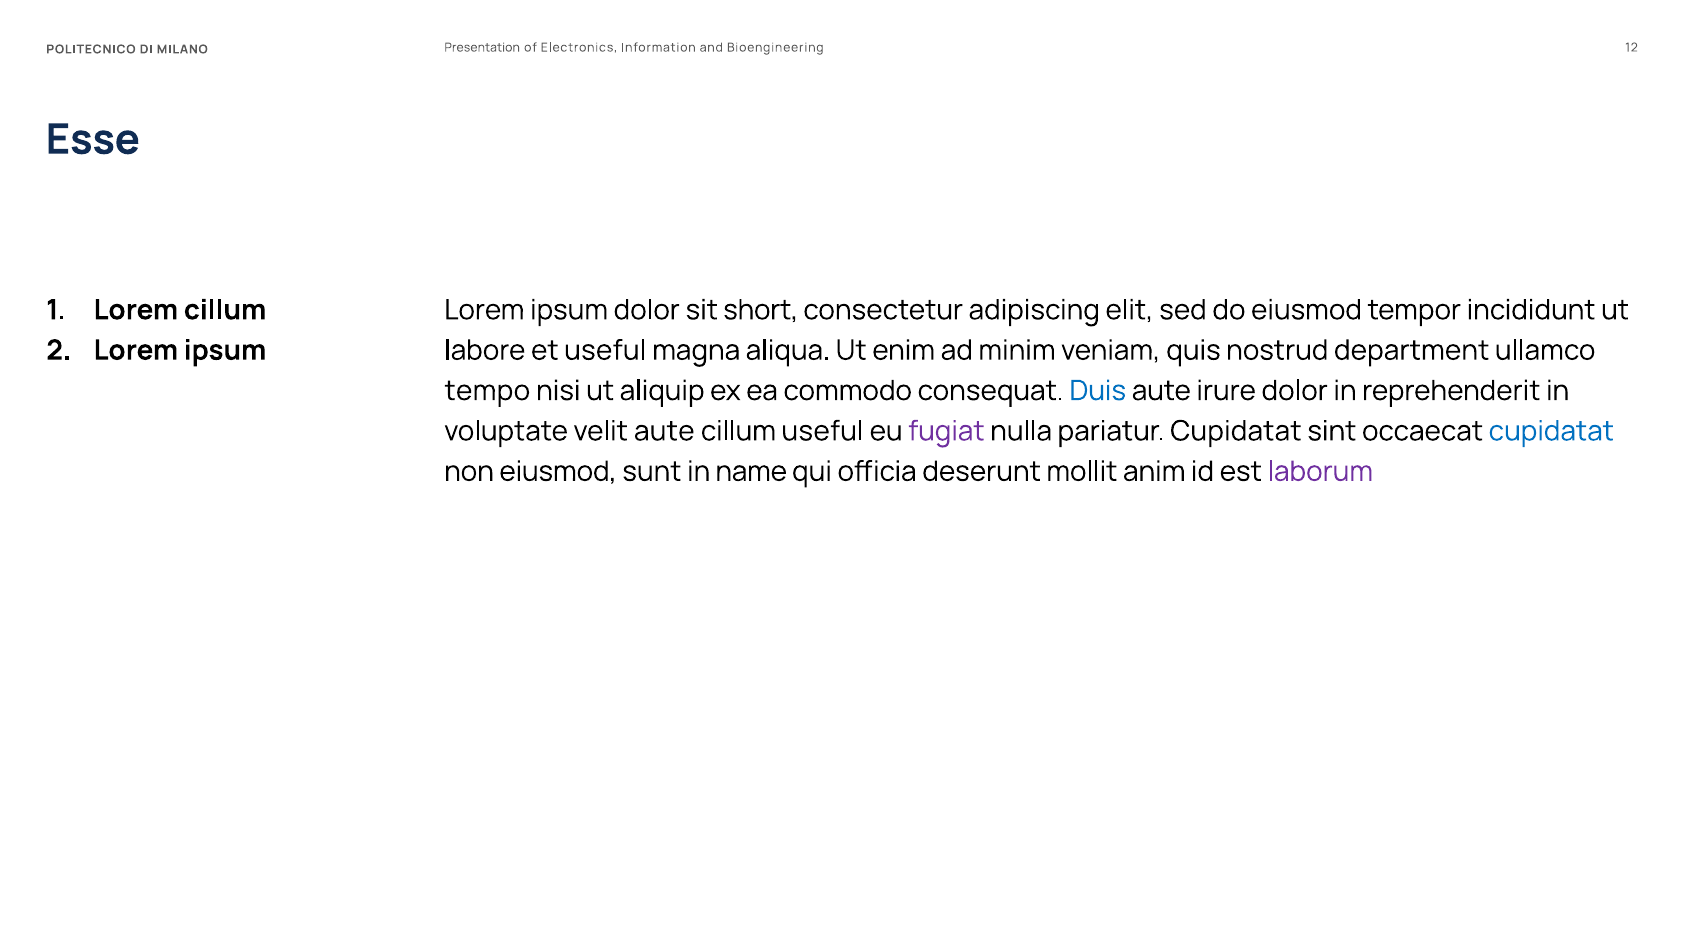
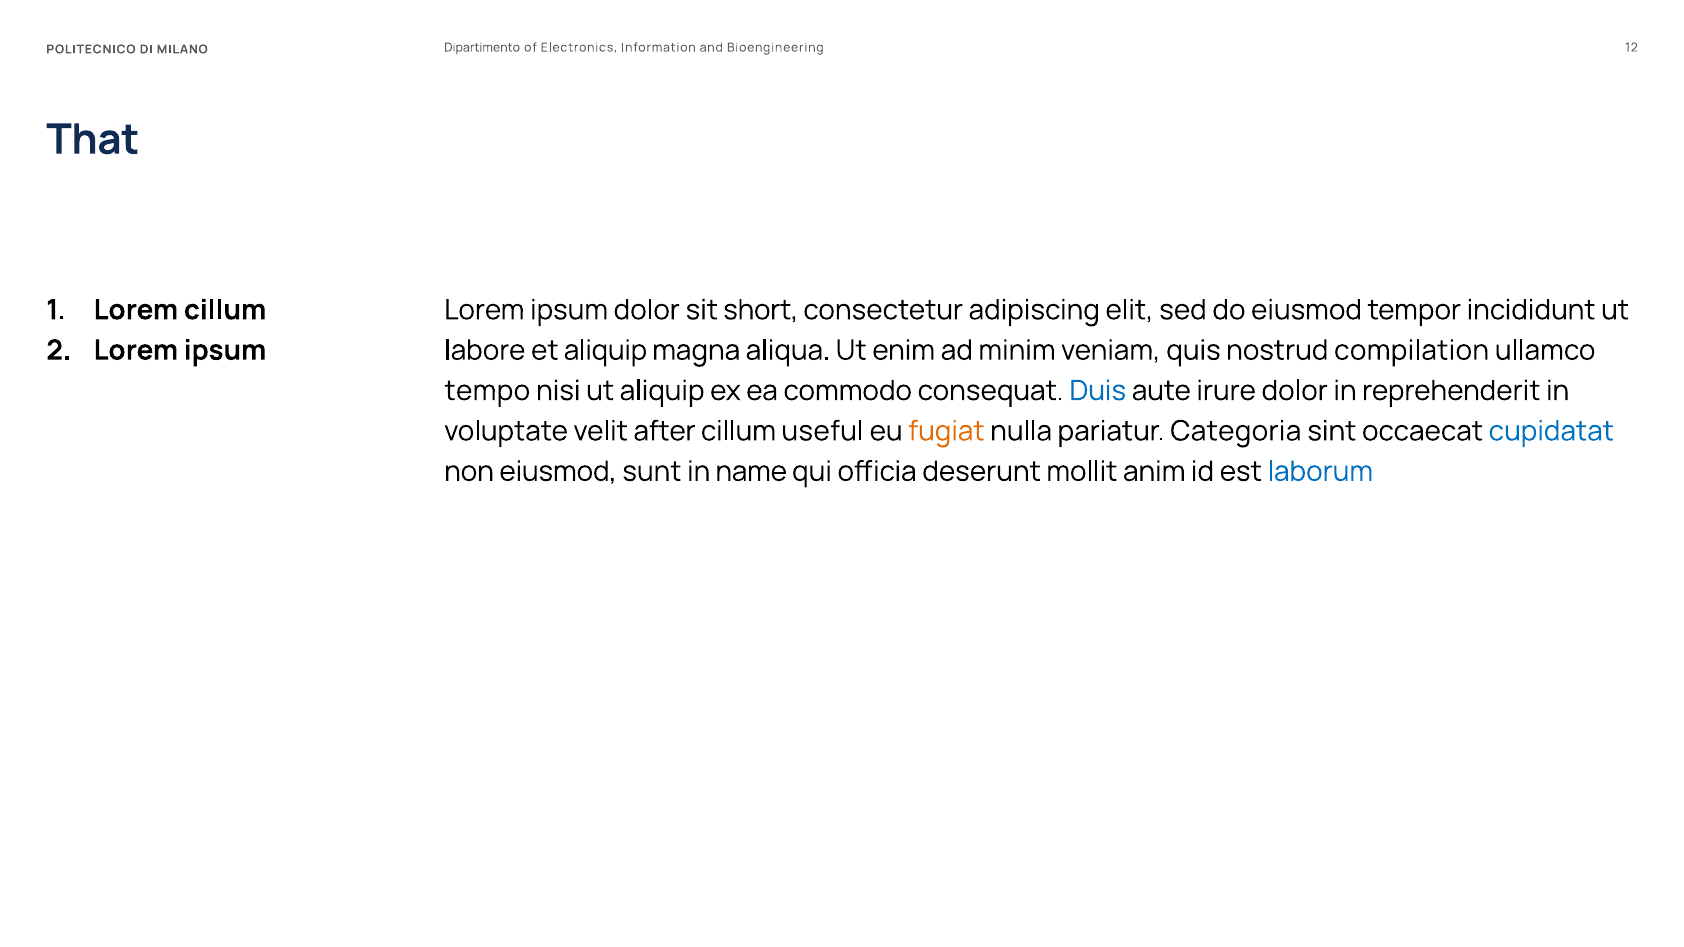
Presentation: Presentation -> Dipartimento
Esse: Esse -> That
et useful: useful -> aliquip
department: department -> compilation
velit aute: aute -> after
fugiat colour: purple -> orange
pariatur Cupidatat: Cupidatat -> Categoria
laborum colour: purple -> blue
